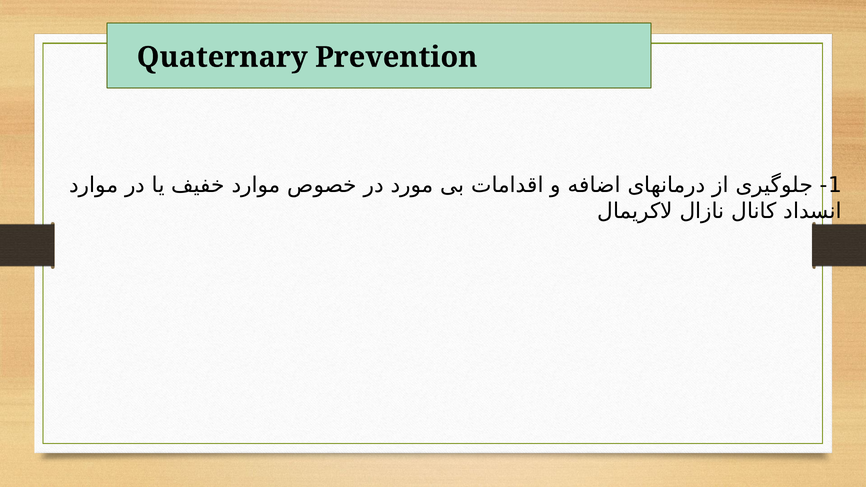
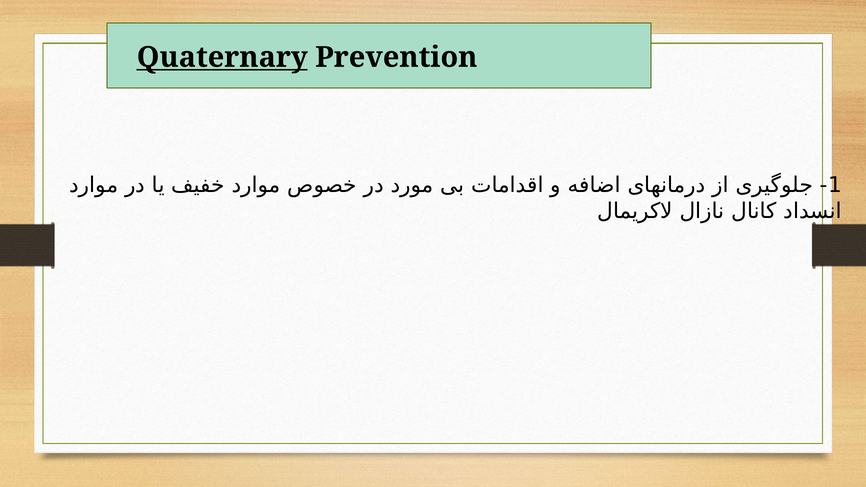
Quaternary underline: none -> present
